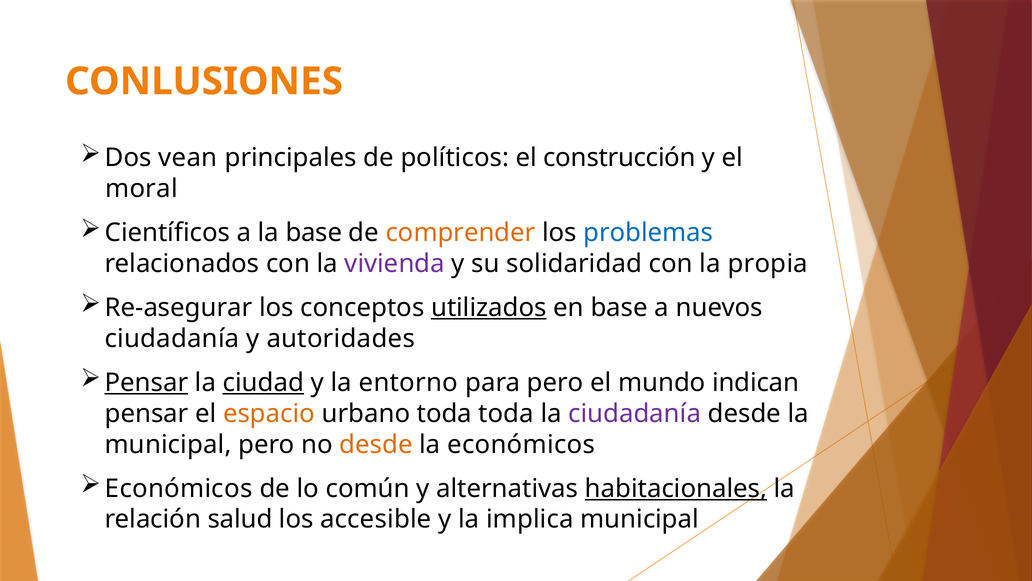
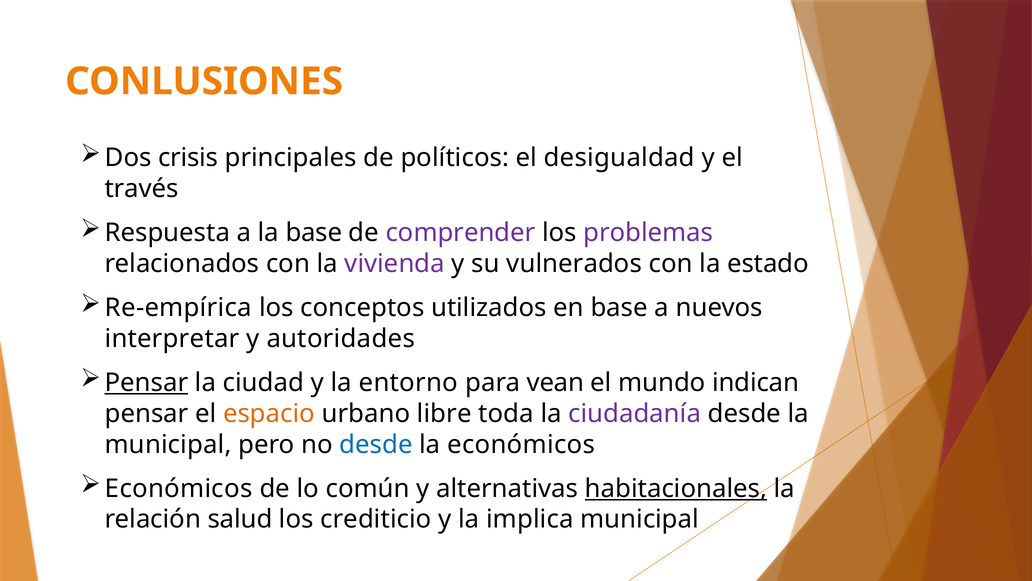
vean: vean -> crisis
construcción: construcción -> desigualdad
moral: moral -> través
Científicos: Científicos -> Respuesta
comprender colour: orange -> purple
problemas colour: blue -> purple
solidaridad: solidaridad -> vulnerados
propia: propia -> estado
Re-asegurar: Re-asegurar -> Re-empírica
utilizados underline: present -> none
ciudadanía at (172, 338): ciudadanía -> interpretar
ciudad underline: present -> none
para pero: pero -> vean
urbano toda: toda -> libre
desde at (376, 444) colour: orange -> blue
accesible: accesible -> crediticio
